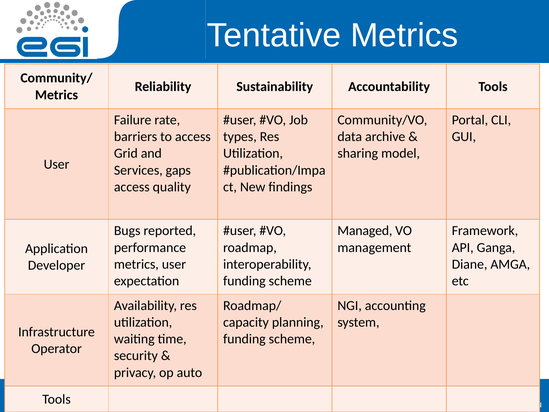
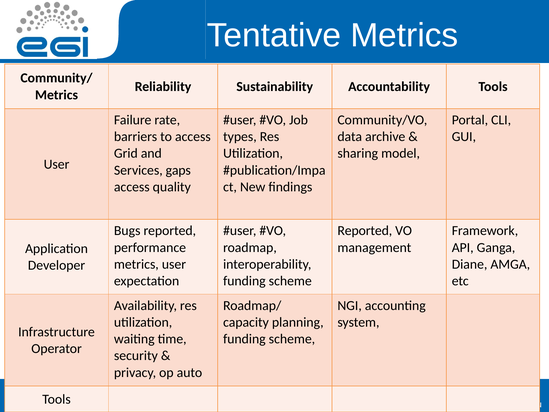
Managed at (365, 231): Managed -> Reported
